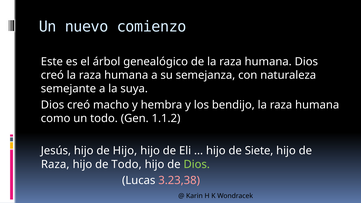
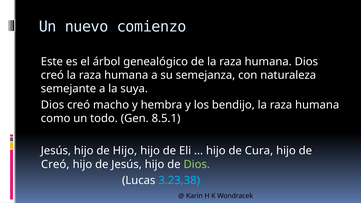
1.1.2: 1.1.2 -> 8.5.1
Siete: Siete -> Cura
Raza at (55, 164): Raza -> Creó
de Todo: Todo -> Jesús
3.23,38 colour: pink -> light blue
